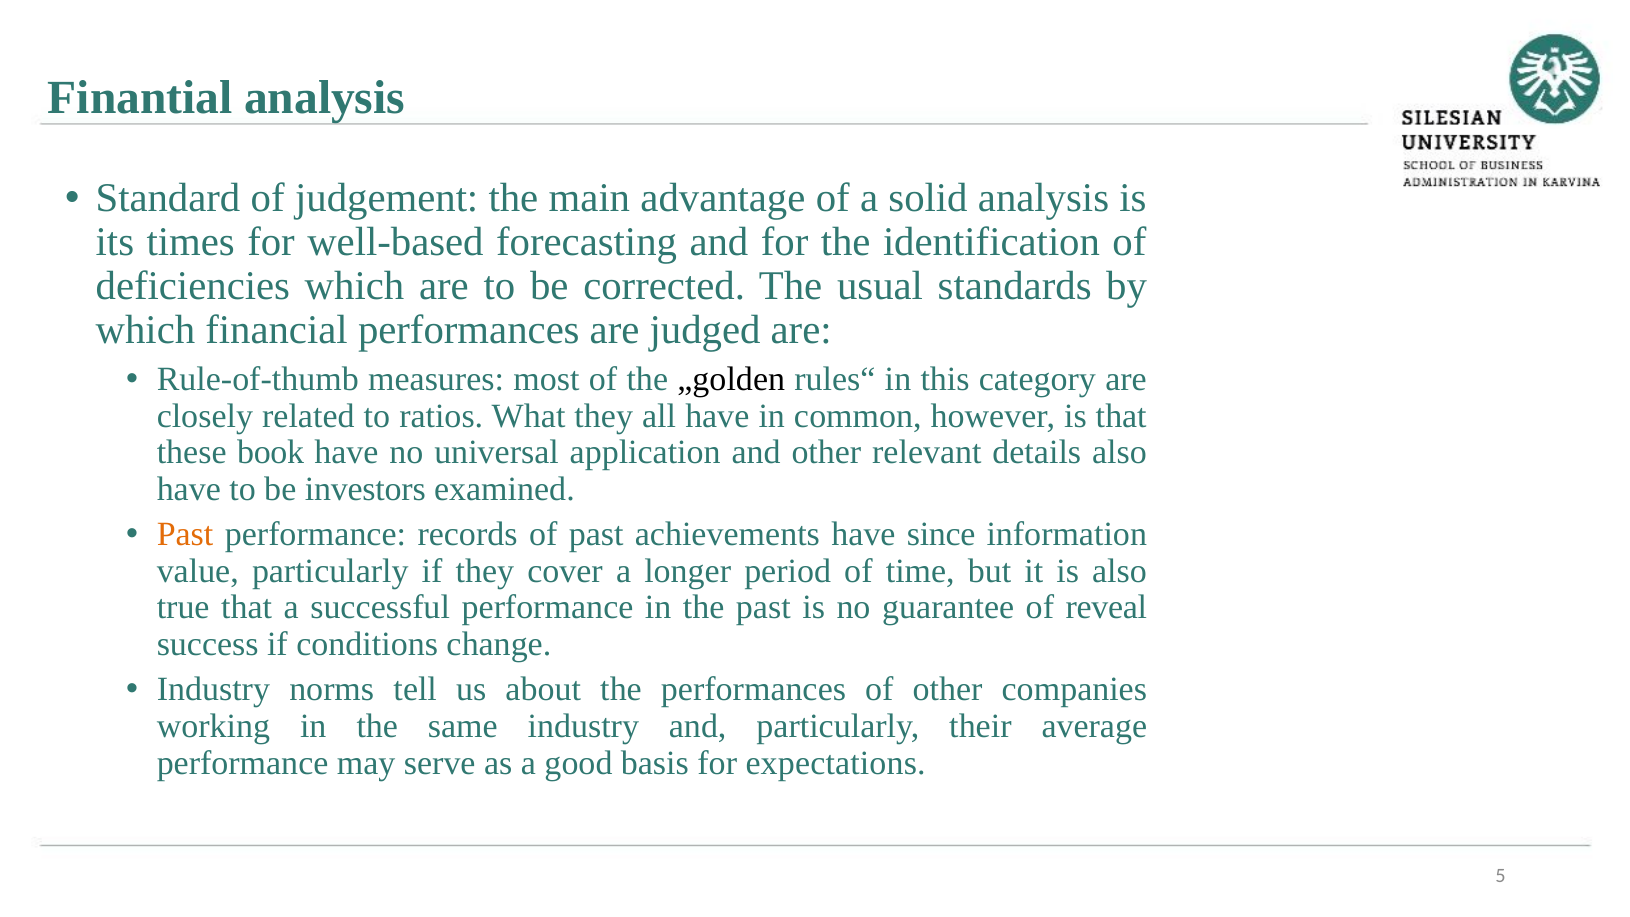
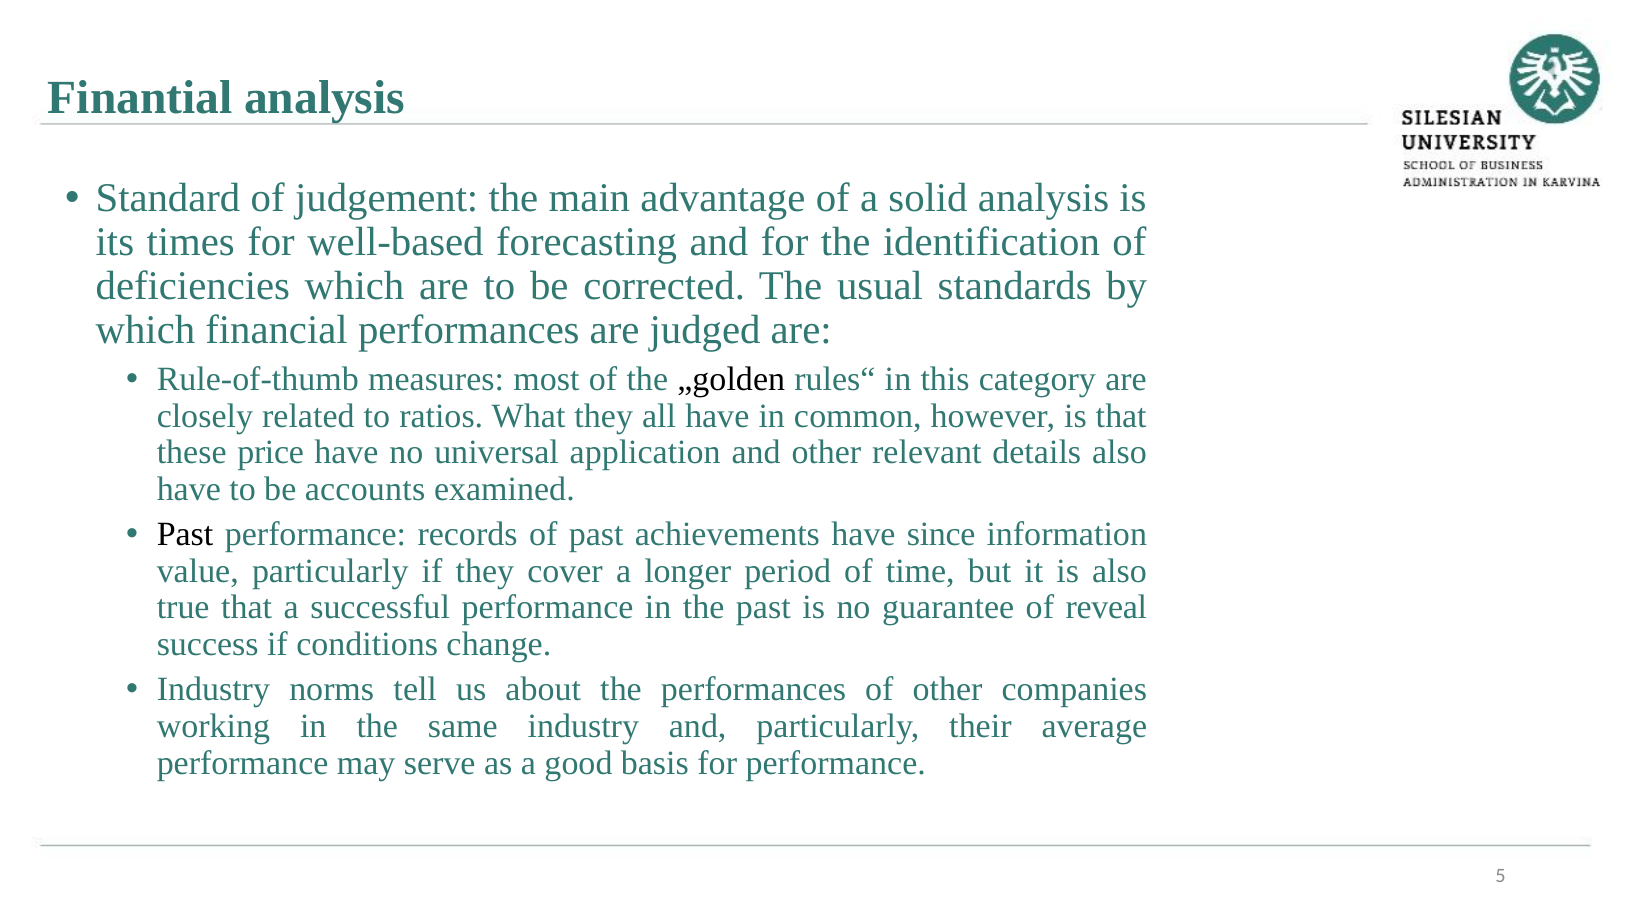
book: book -> price
investors: investors -> accounts
Past at (185, 534) colour: orange -> black
for expectations: expectations -> performance
